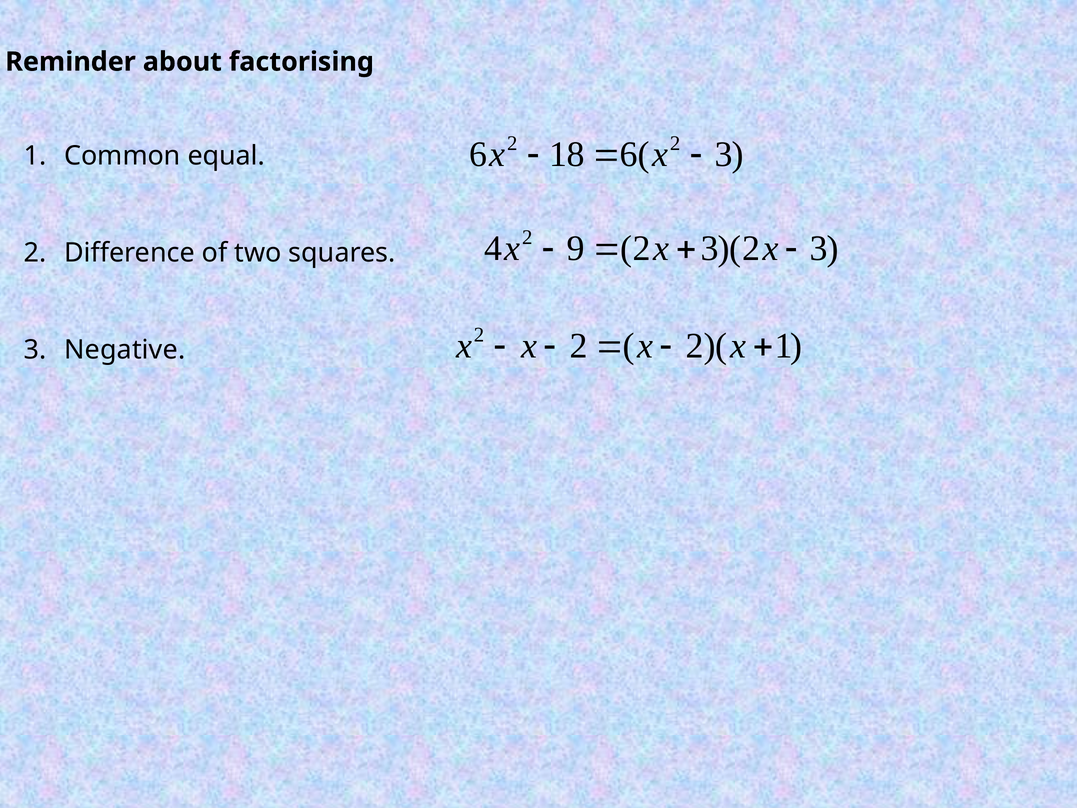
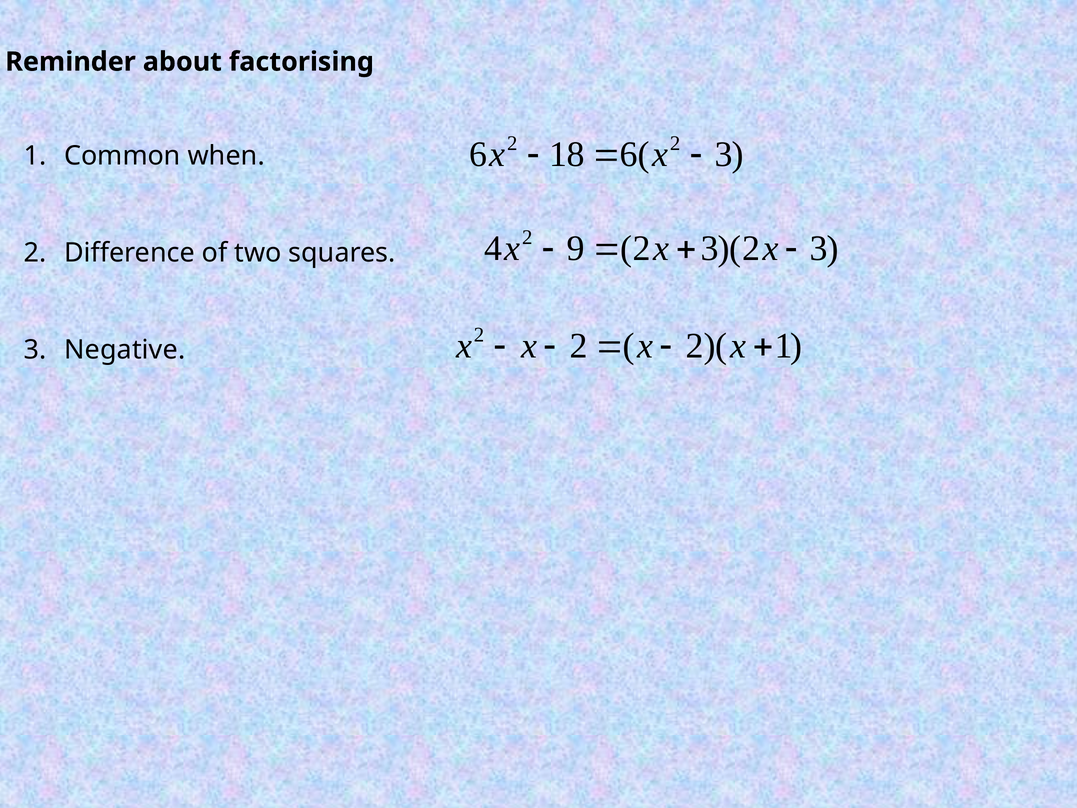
equal: equal -> when
